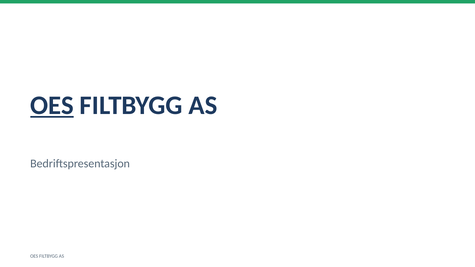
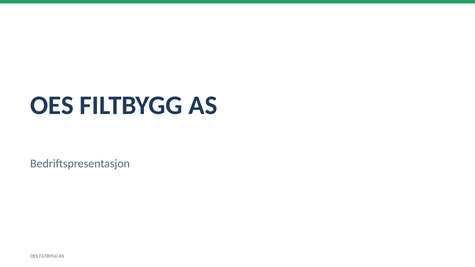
OES at (52, 105) underline: present -> none
